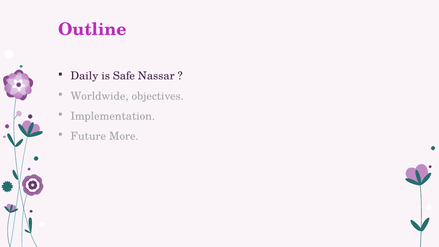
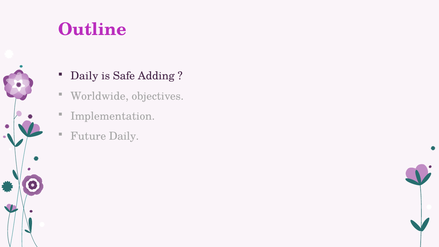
Nassar: Nassar -> Adding
Future More: More -> Daily
